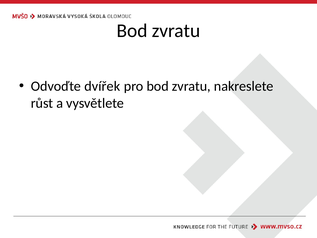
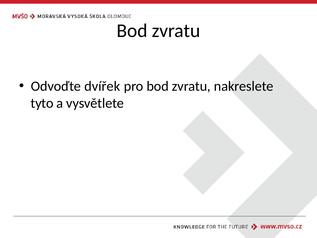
růst: růst -> tyto
